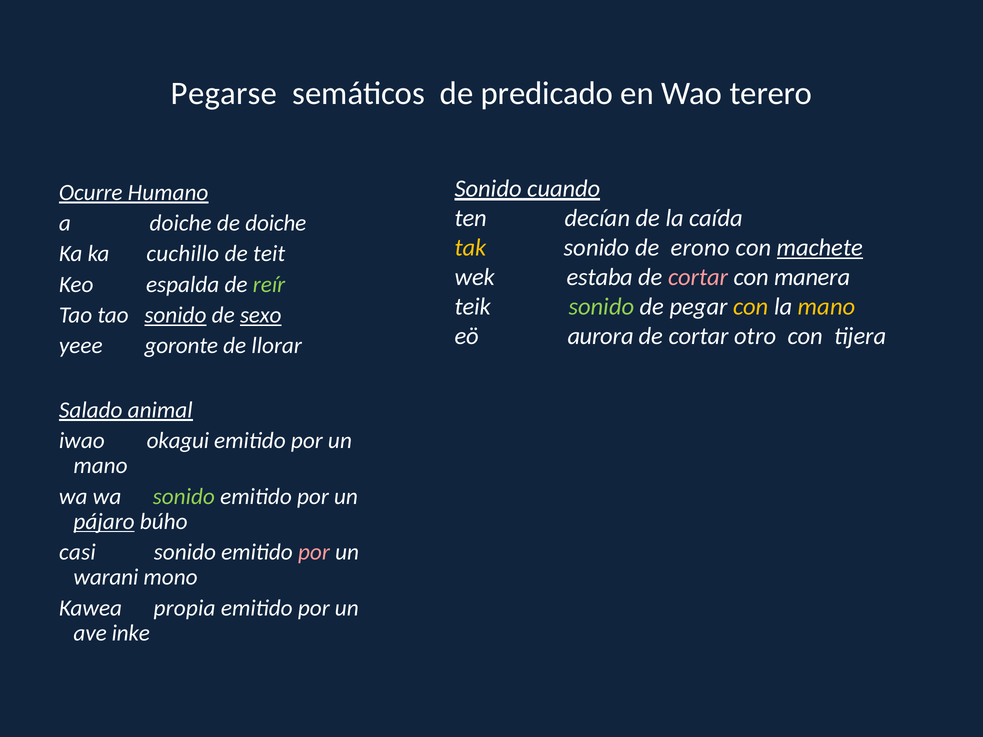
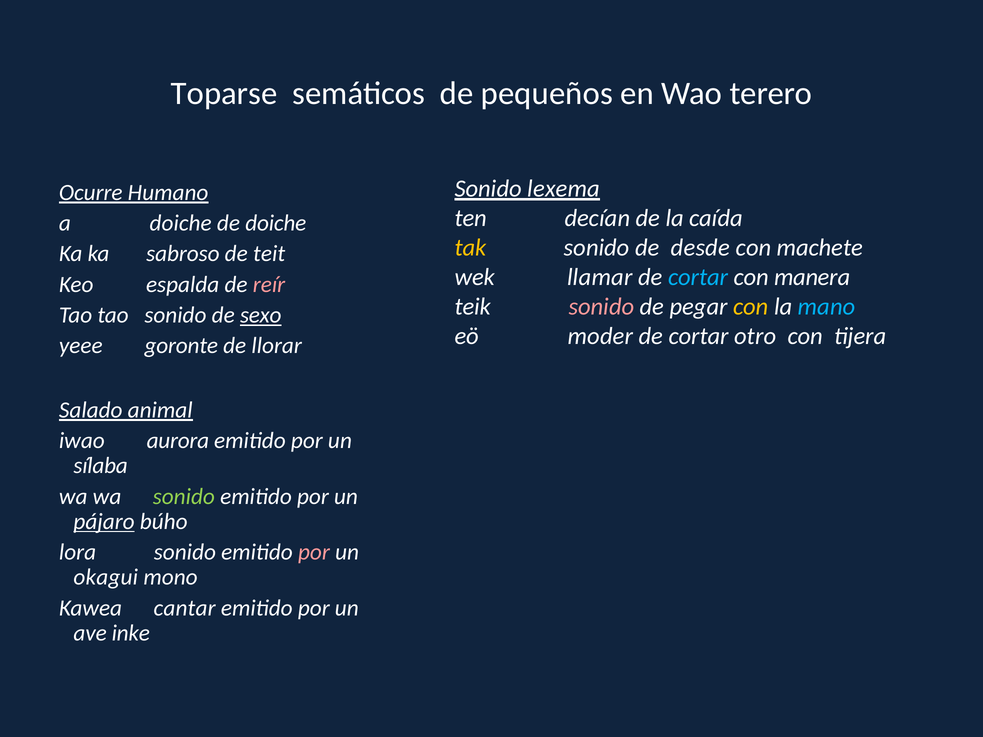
Pegarse: Pegarse -> Toparse
predicado: predicado -> pequeños
cuando: cuando -> lexema
erono: erono -> desde
machete underline: present -> none
cuchillo: cuchillo -> sabroso
estaba: estaba -> llamar
cortar at (698, 277) colour: pink -> light blue
reír colour: light green -> pink
sonido at (602, 307) colour: light green -> pink
mano at (827, 307) colour: yellow -> light blue
sonido at (175, 315) underline: present -> none
aurora: aurora -> moder
okagui: okagui -> aurora
mano at (101, 466): mano -> sílaba
casi: casi -> lora
warani: warani -> okagui
propia: propia -> cantar
